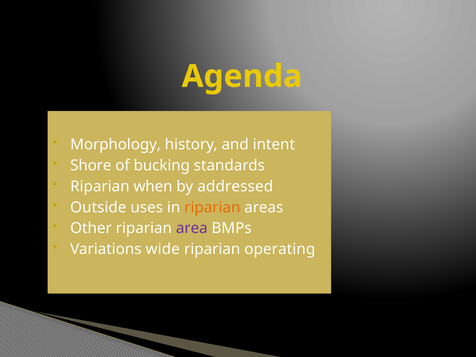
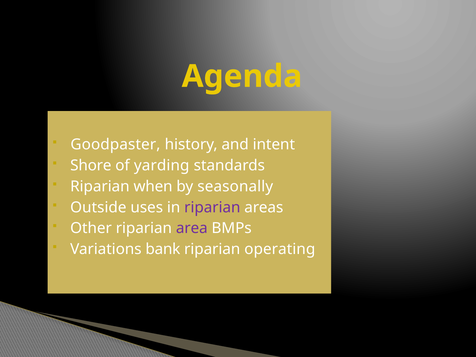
Morphology: Morphology -> Goodpaster
bucking: bucking -> yarding
addressed: addressed -> seasonally
riparian at (212, 207) colour: orange -> purple
wide: wide -> bank
